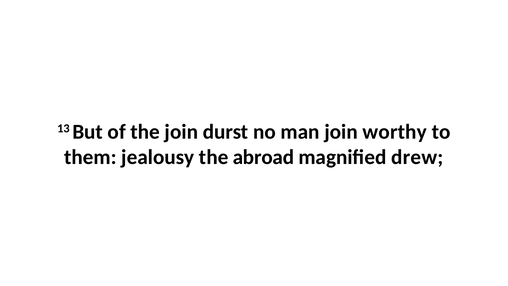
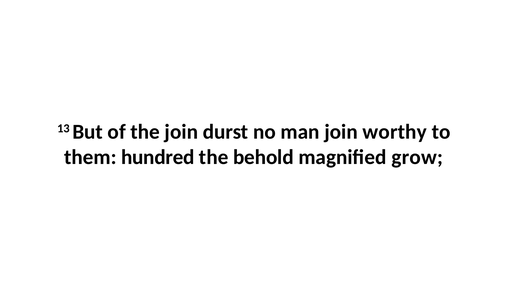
jealousy: jealousy -> hundred
abroad: abroad -> behold
drew: drew -> grow
